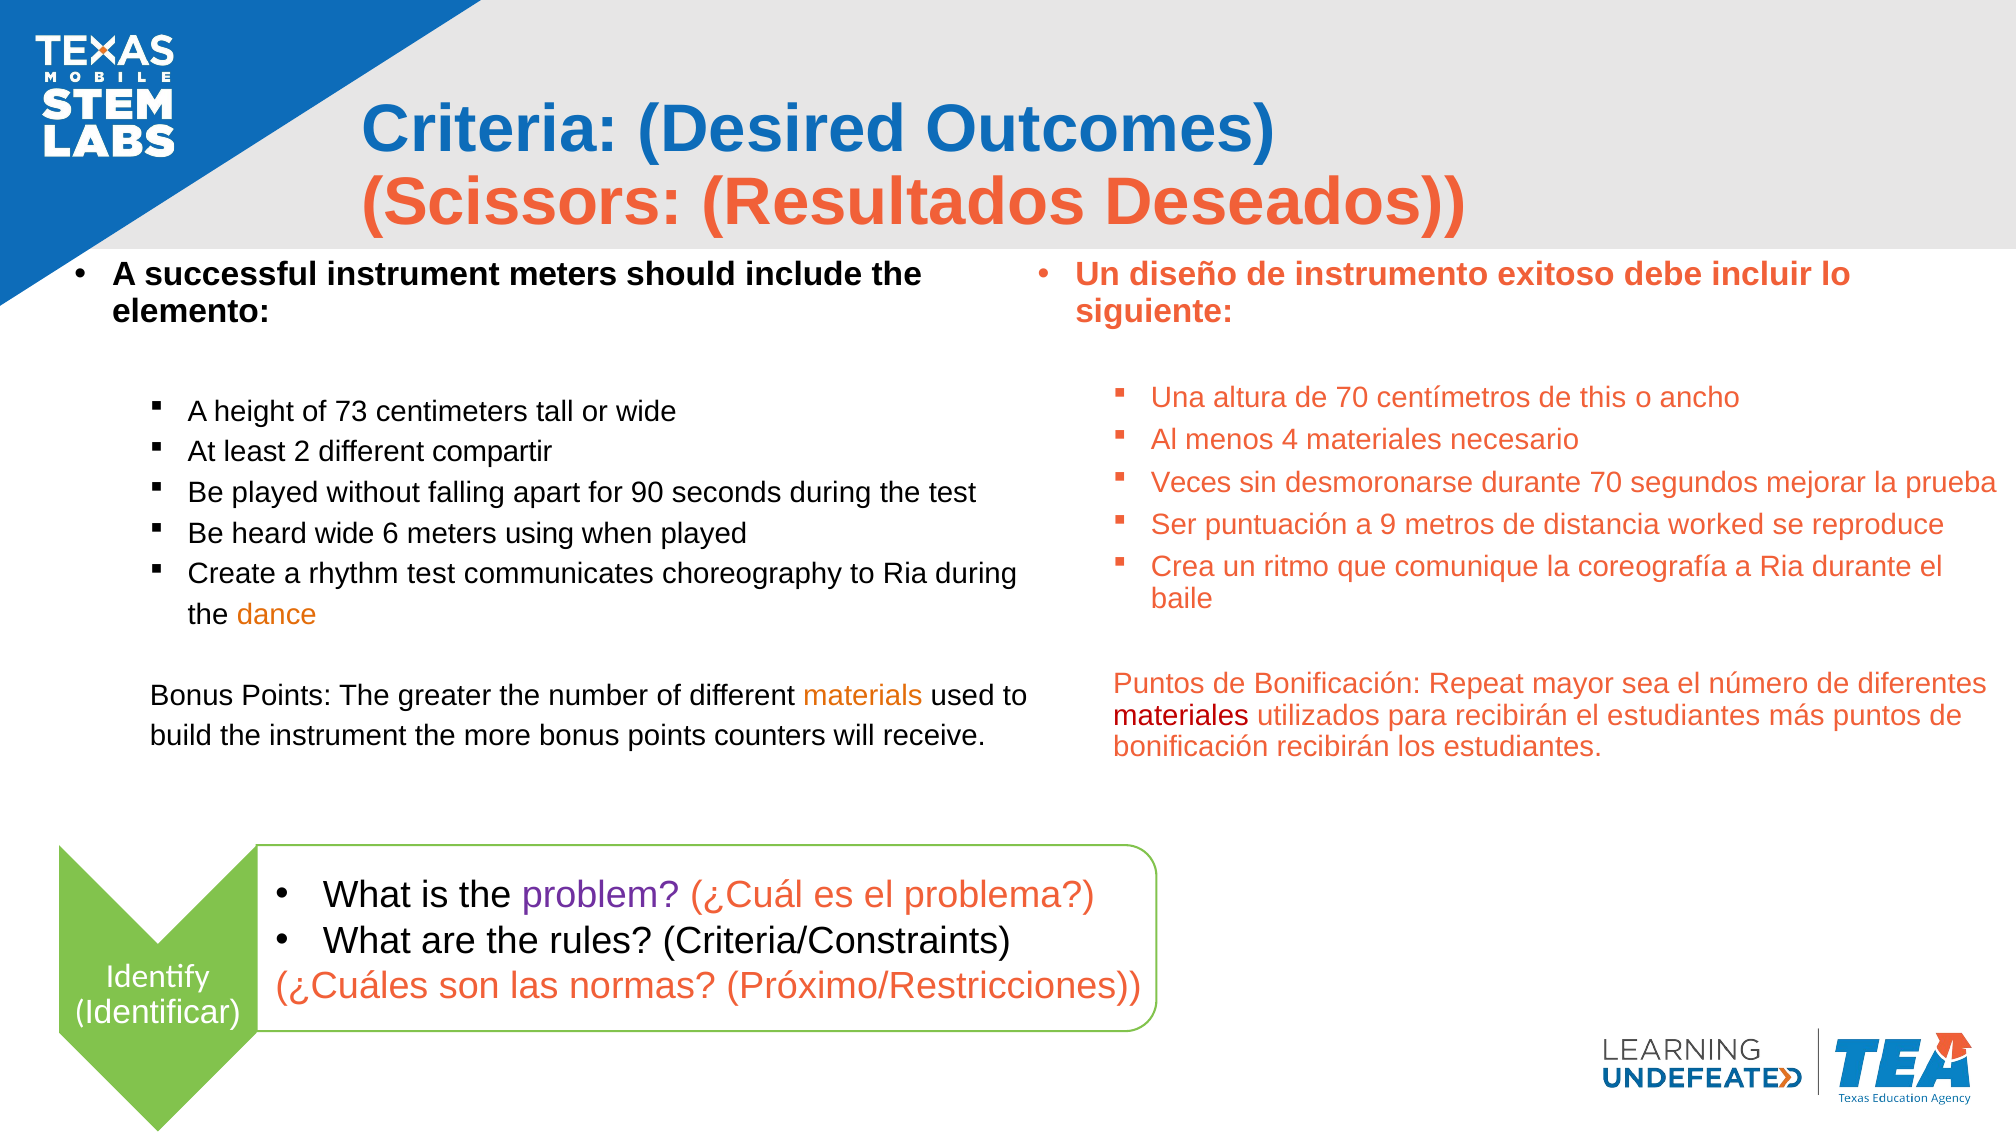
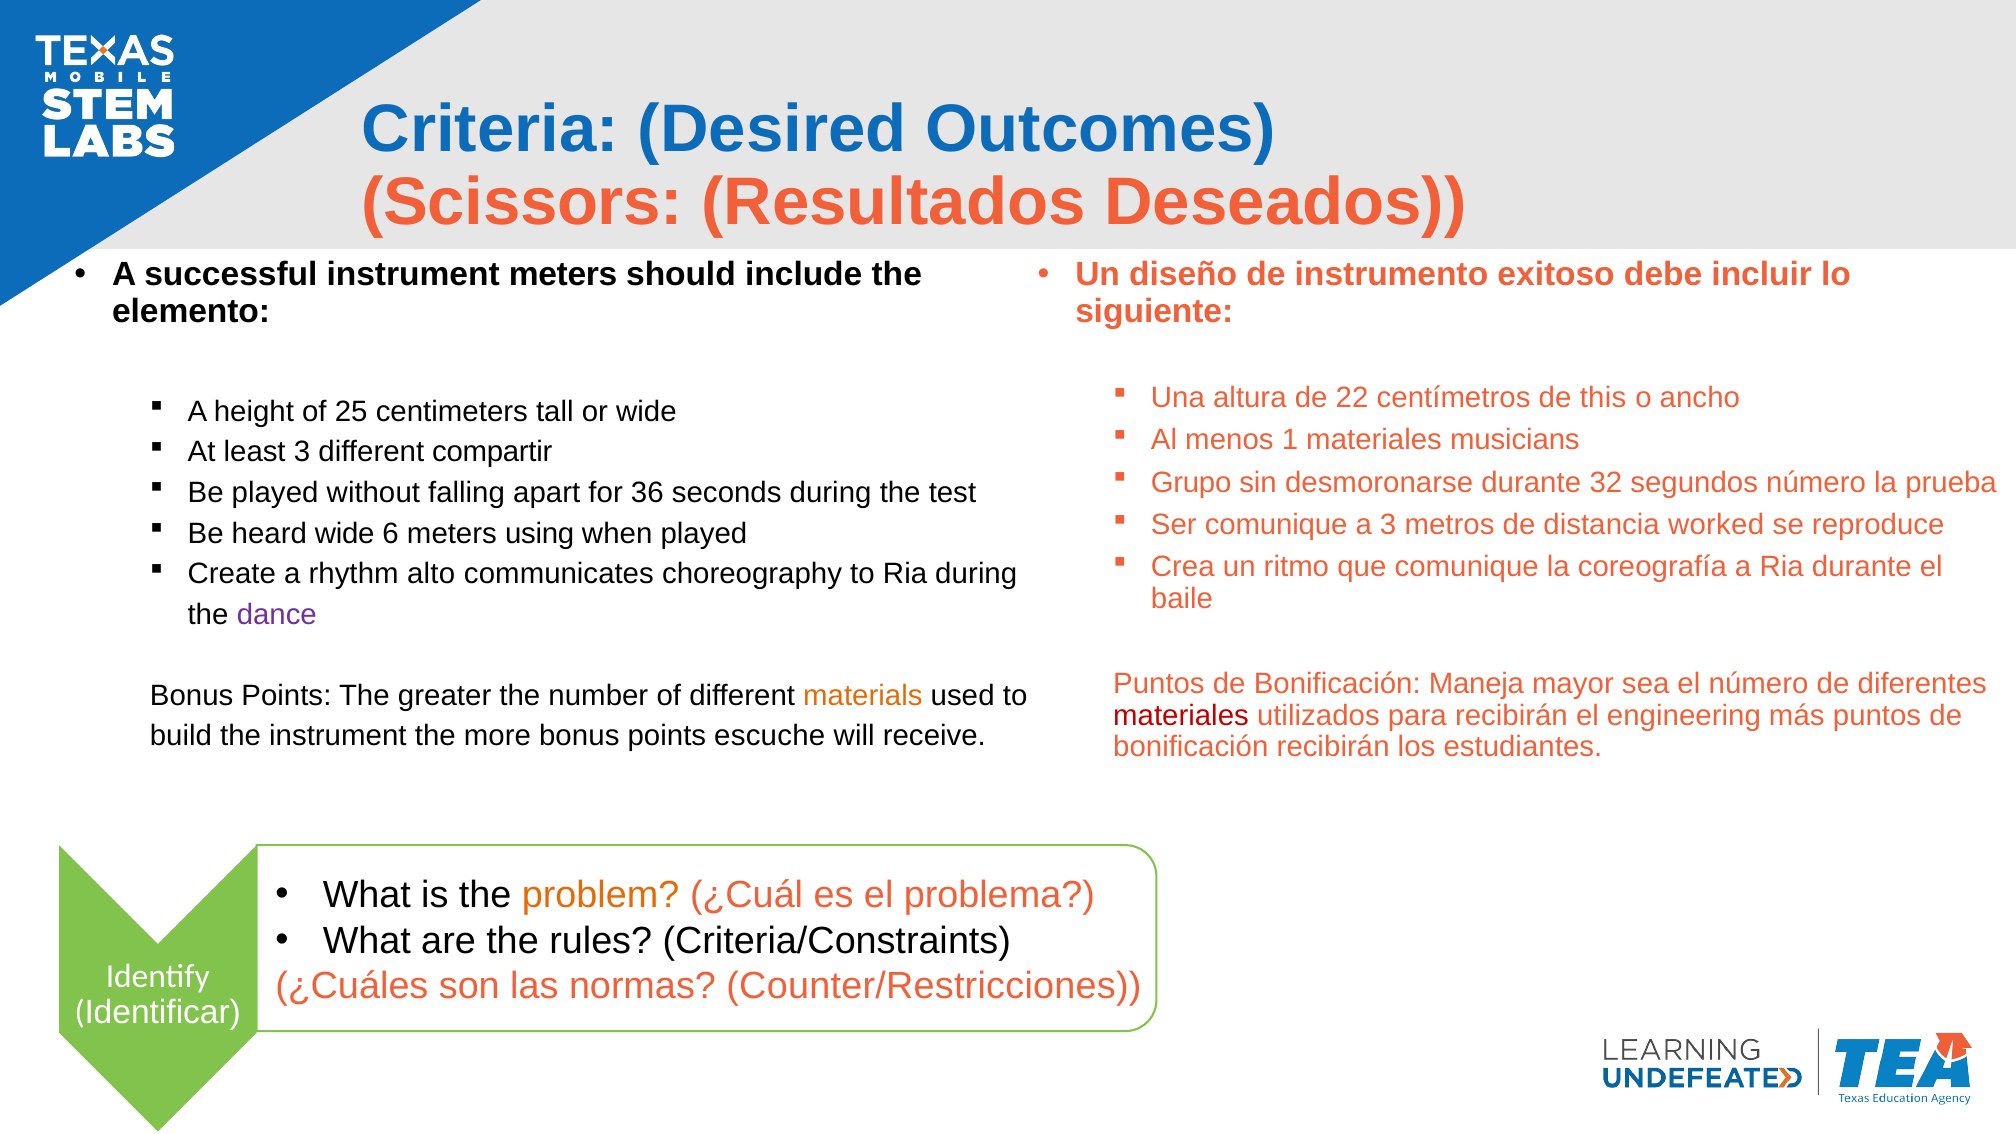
de 70: 70 -> 22
73: 73 -> 25
4: 4 -> 1
necesario: necesario -> musicians
least 2: 2 -> 3
Veces: Veces -> Grupo
durante 70: 70 -> 32
segundos mejorar: mejorar -> número
90: 90 -> 36
Ser puntuación: puntuación -> comunique
a 9: 9 -> 3
rhythm test: test -> alto
dance colour: orange -> purple
Repeat: Repeat -> Maneja
el estudiantes: estudiantes -> engineering
counters: counters -> escuche
problem colour: purple -> orange
Próximo/Restricciones: Próximo/Restricciones -> Counter/Restricciones
